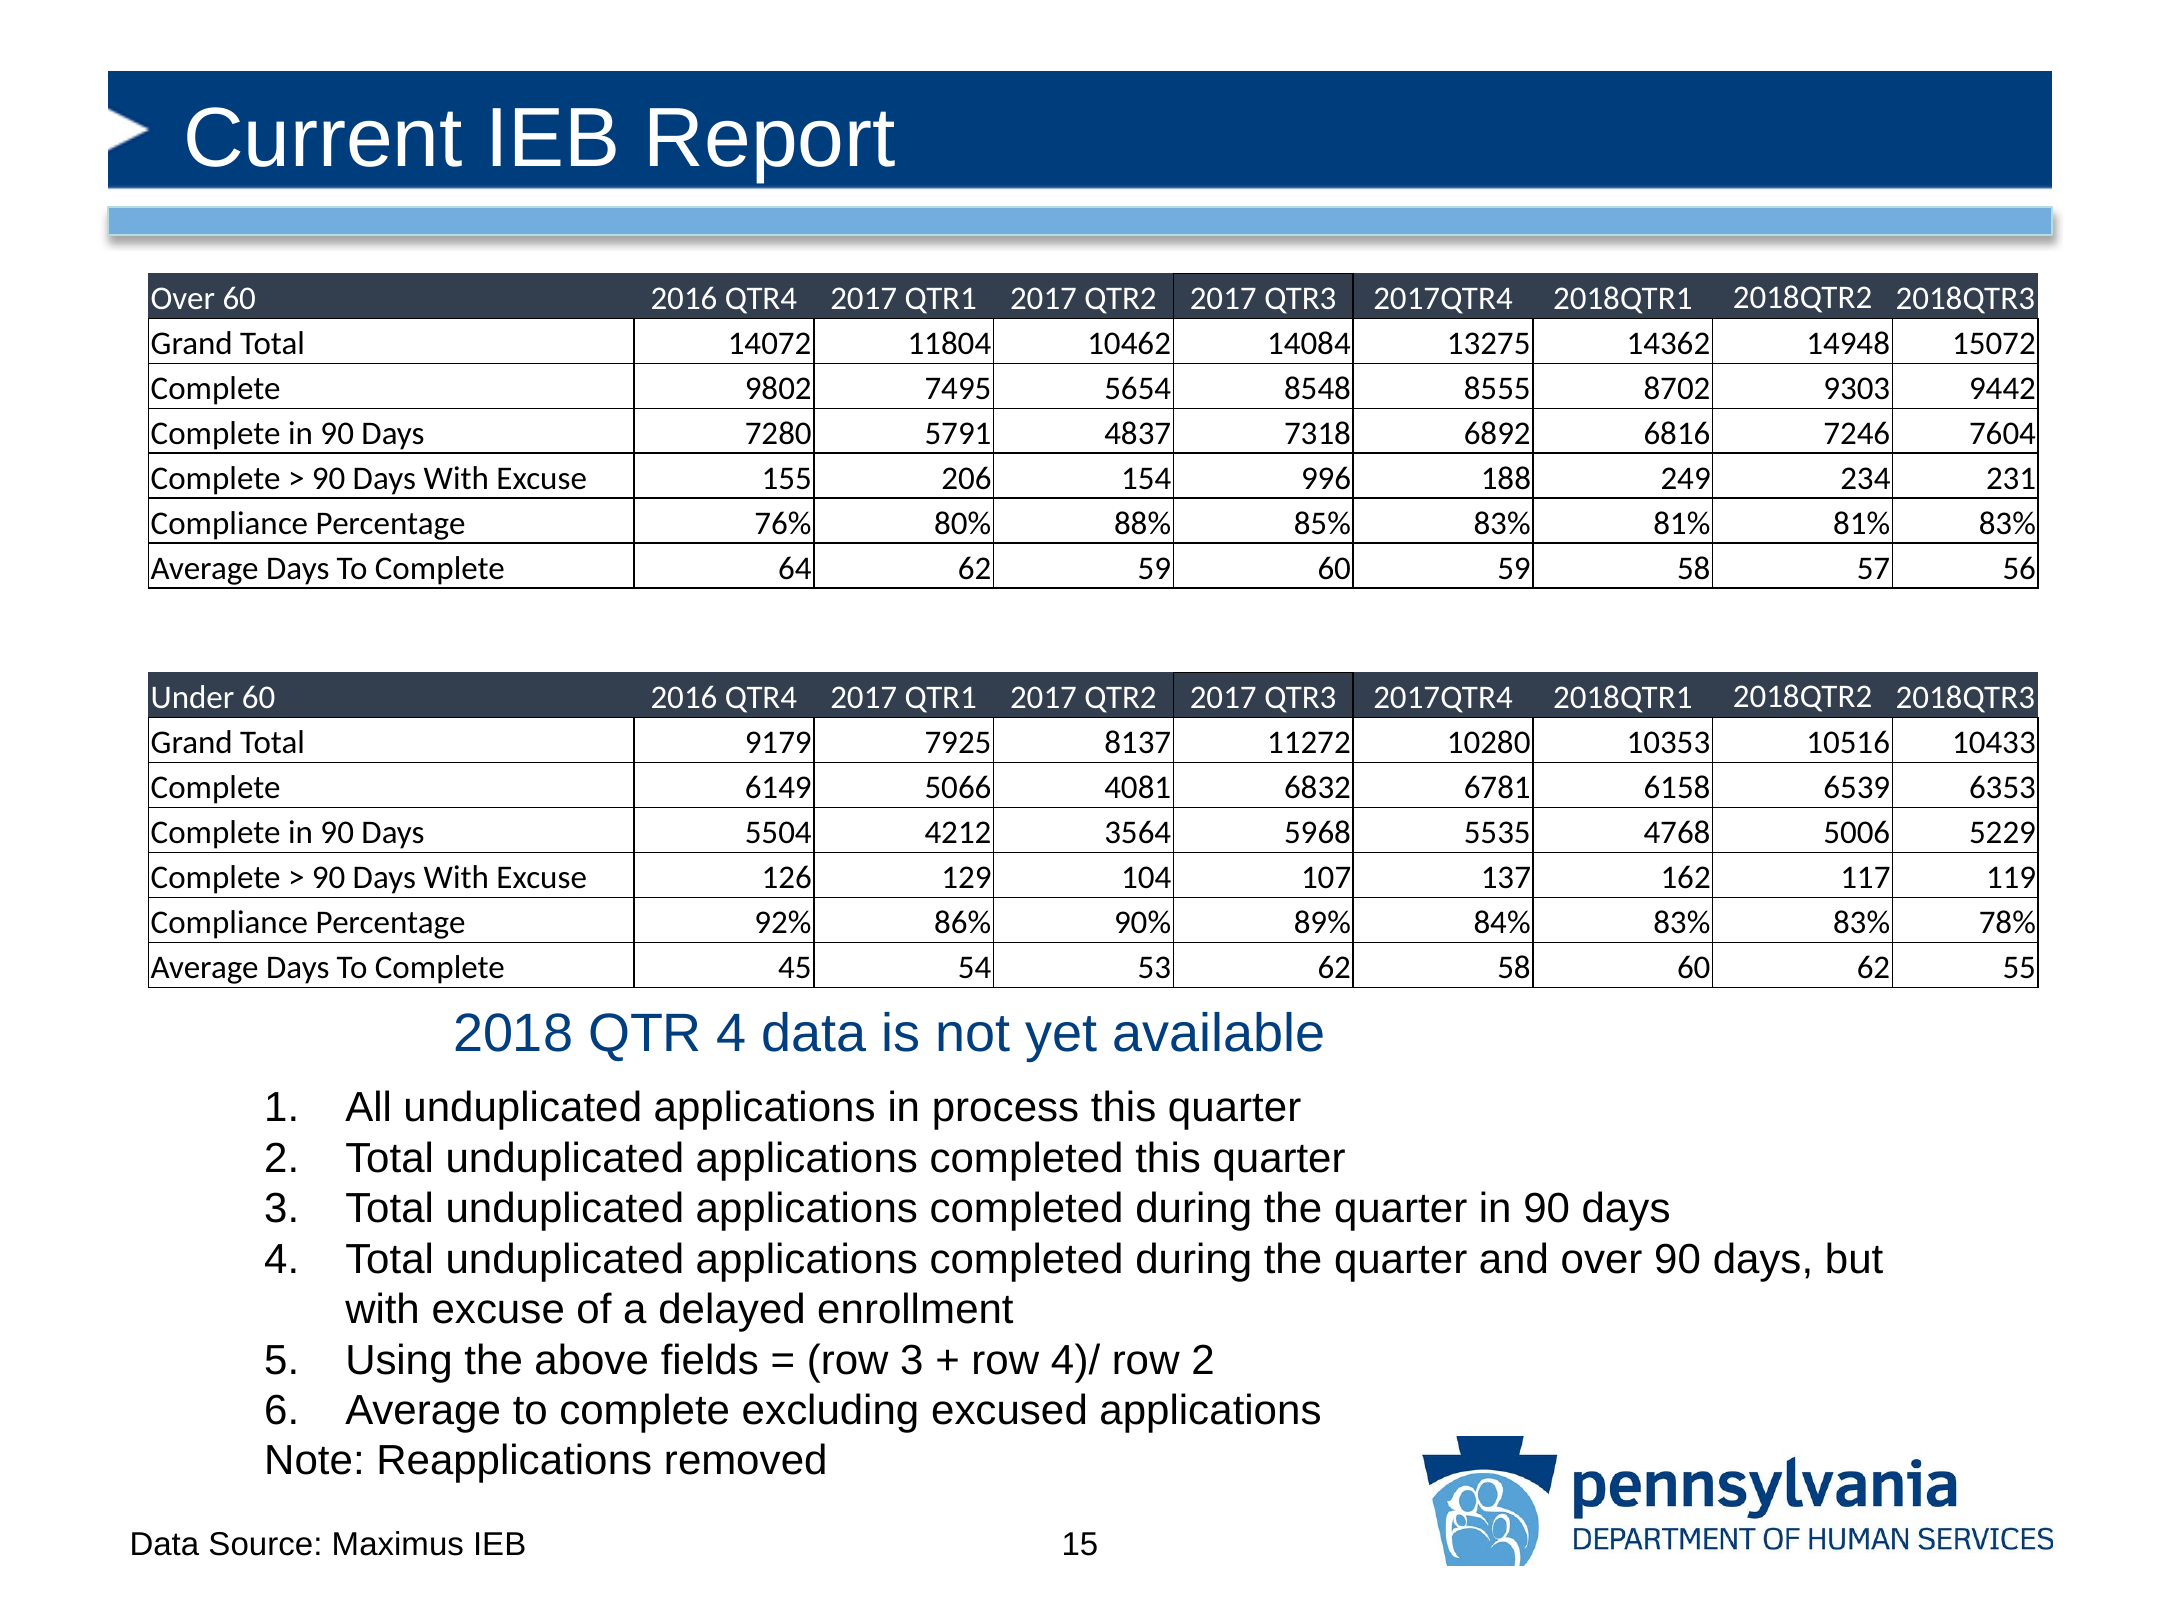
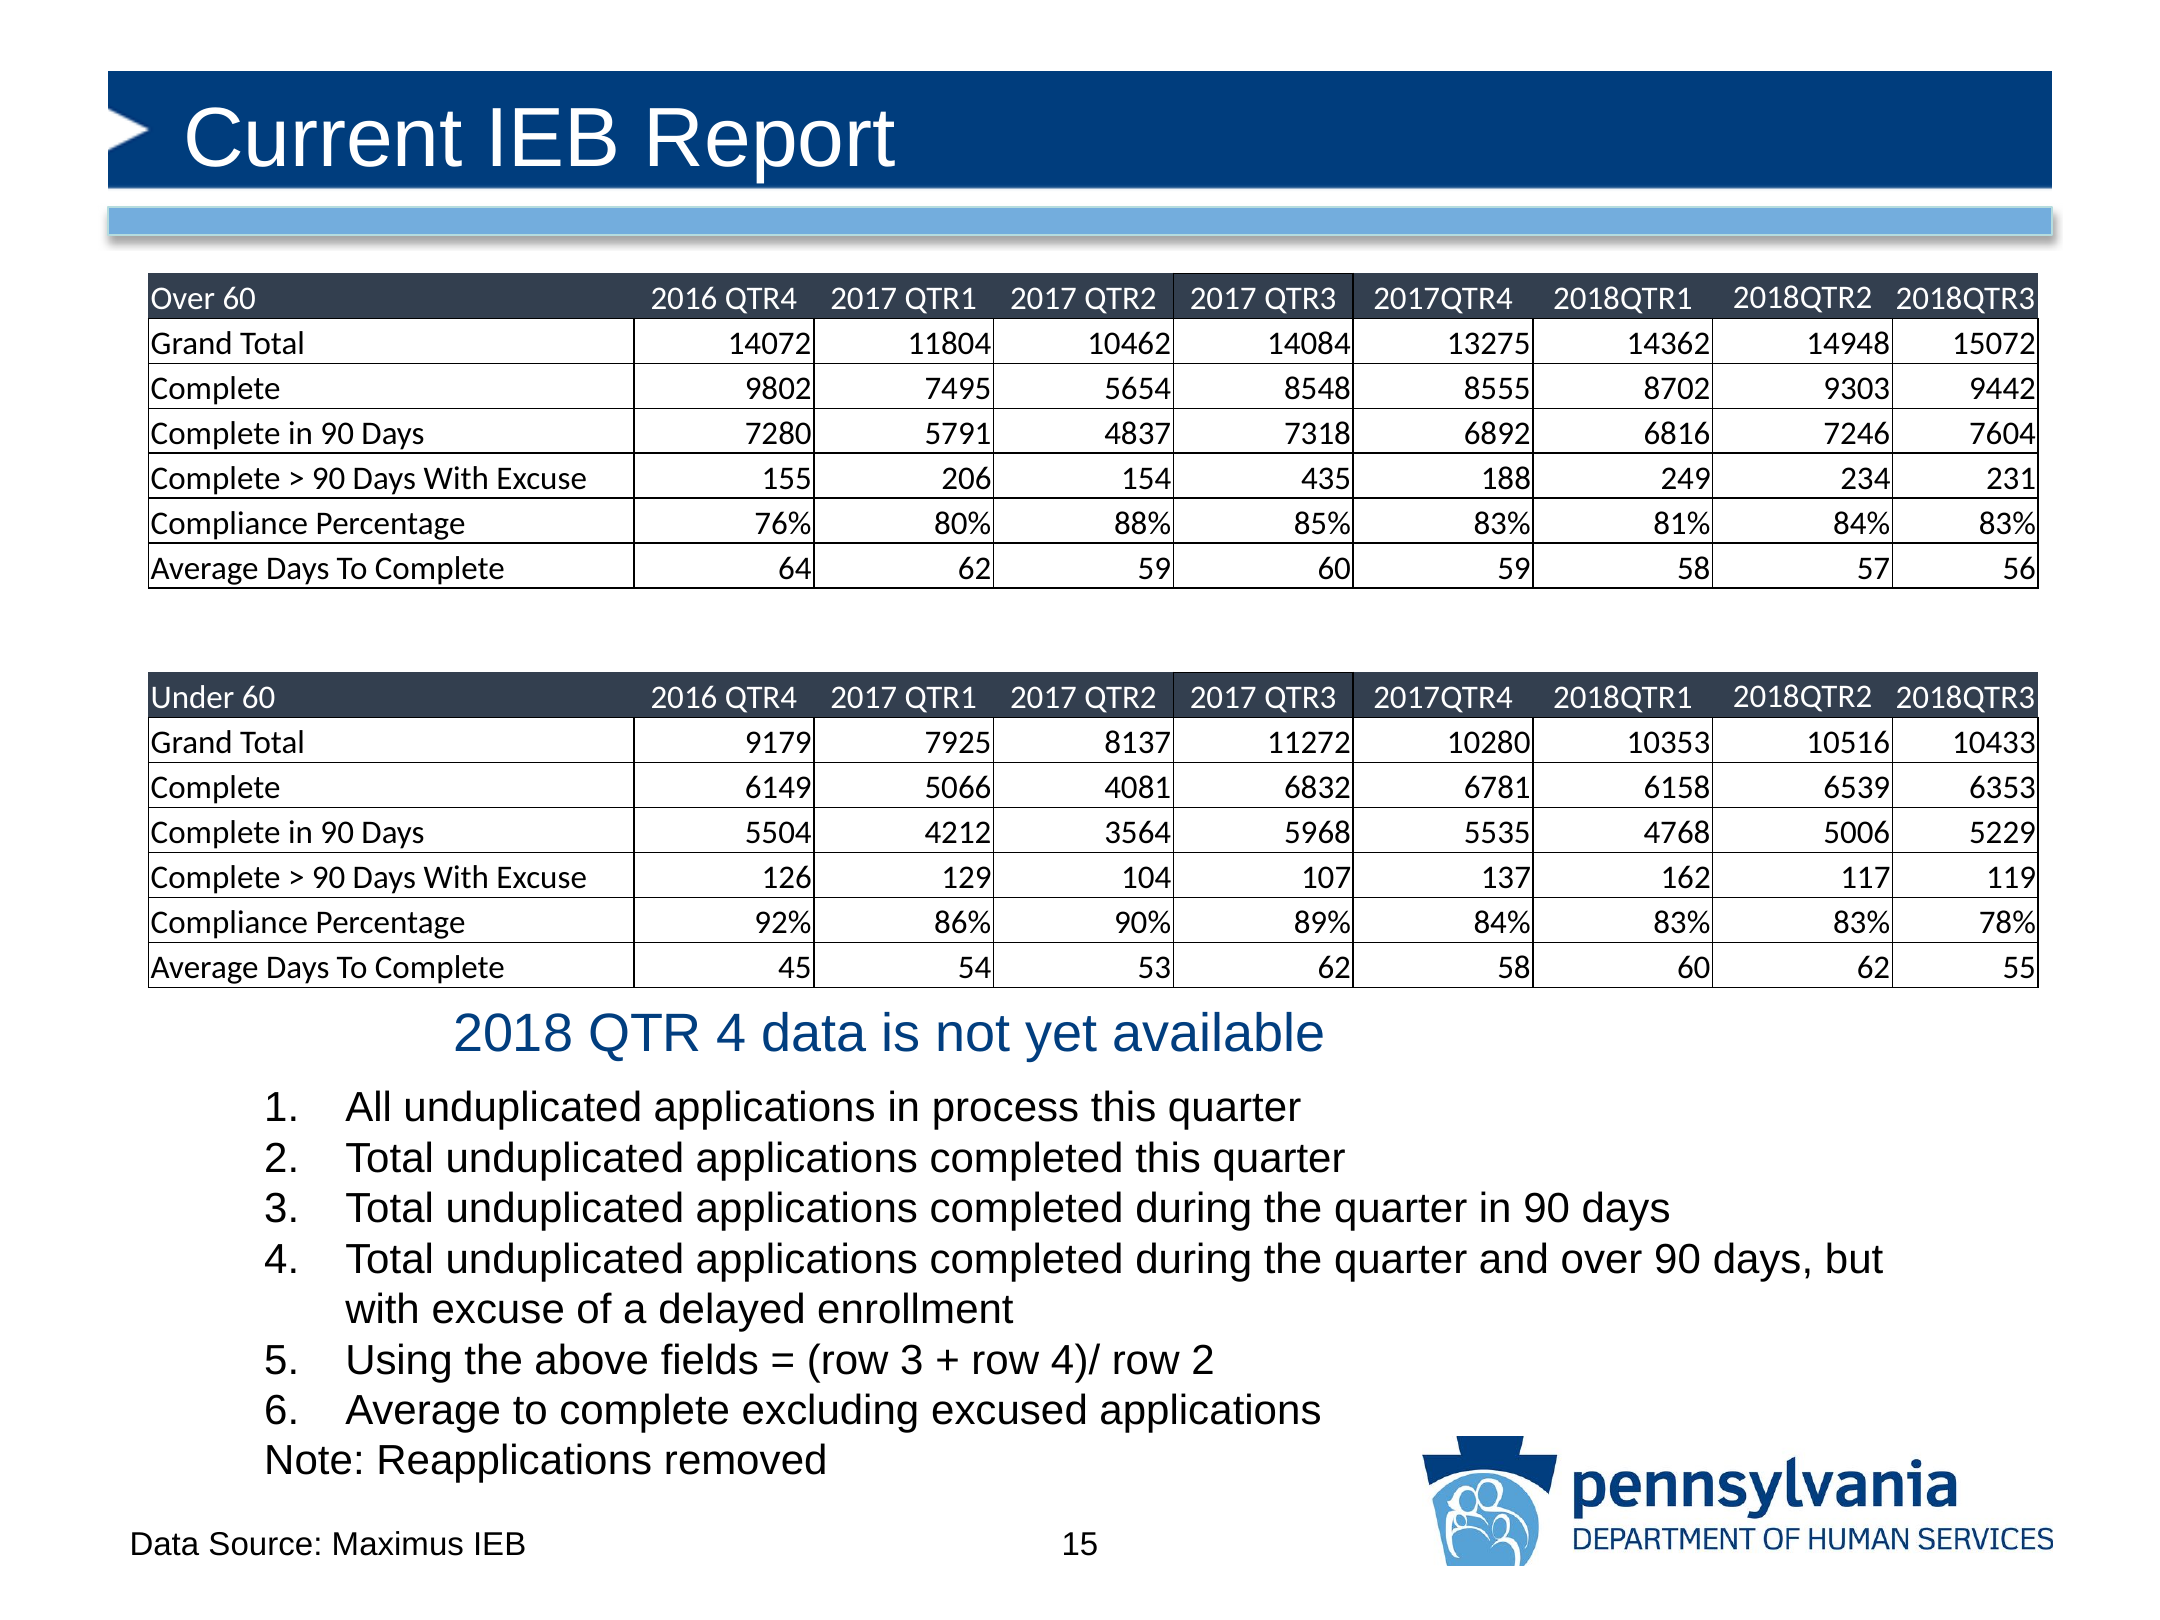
996: 996 -> 435
81% 81%: 81% -> 84%
